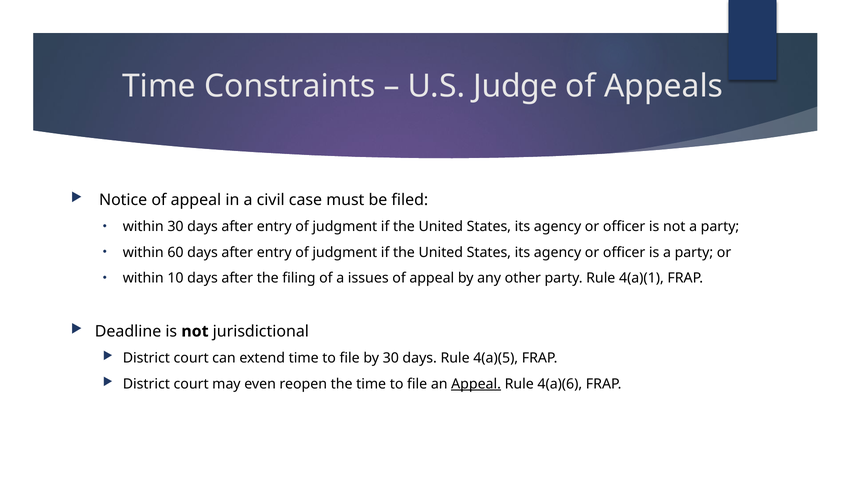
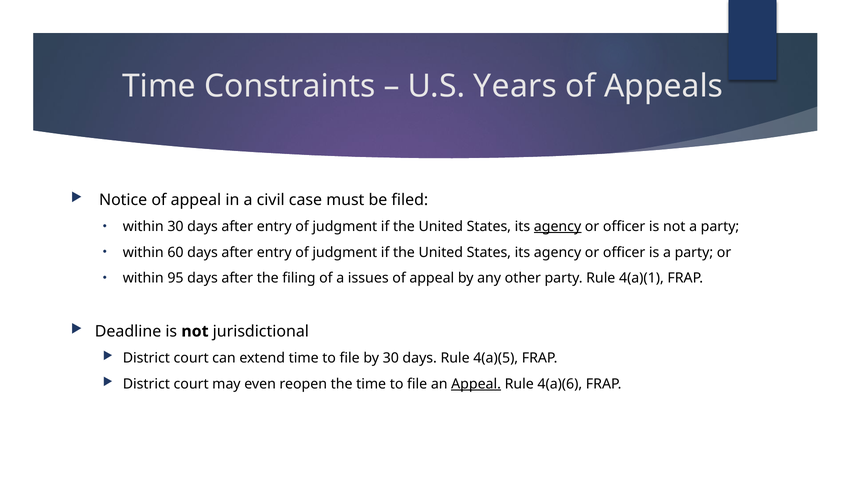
Judge: Judge -> Years
agency at (558, 226) underline: none -> present
10: 10 -> 95
